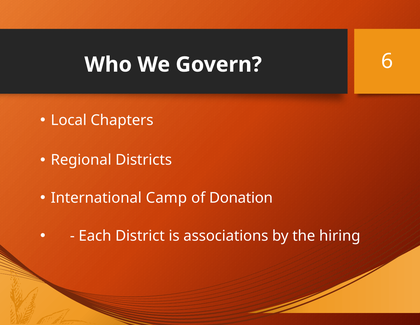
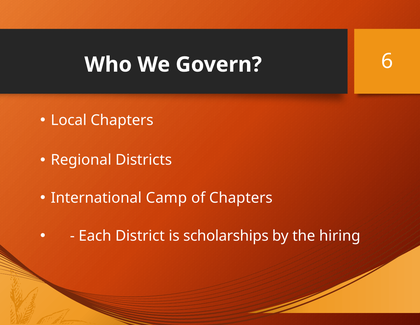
of Donation: Donation -> Chapters
associations: associations -> scholarships
